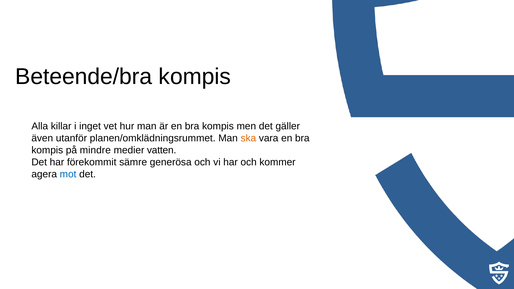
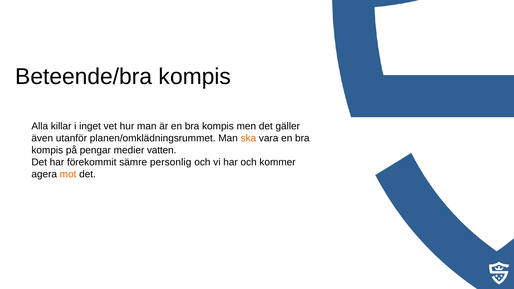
mindre: mindre -> pengar
generösa: generösa -> personlig
mot colour: blue -> orange
